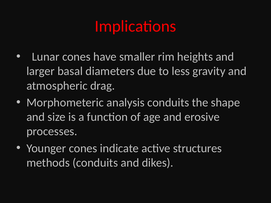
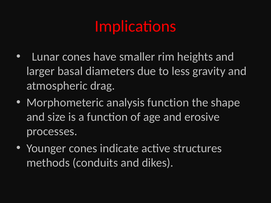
analysis conduits: conduits -> function
